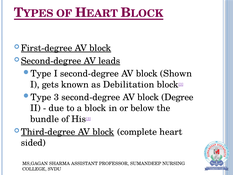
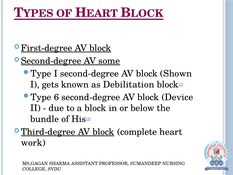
leads: leads -> some
Type 3: 3 -> 6
Degree: Degree -> Device
sided: sided -> work
